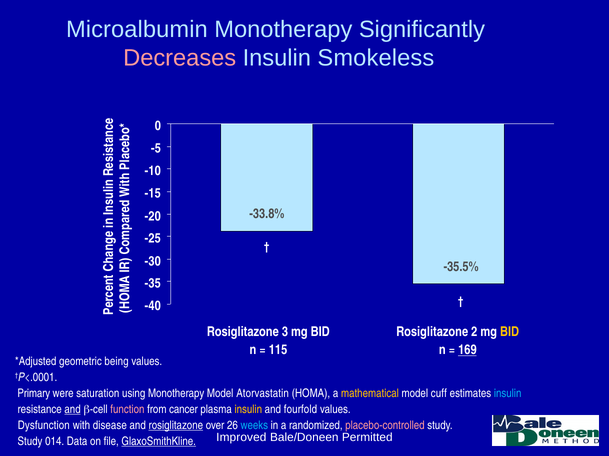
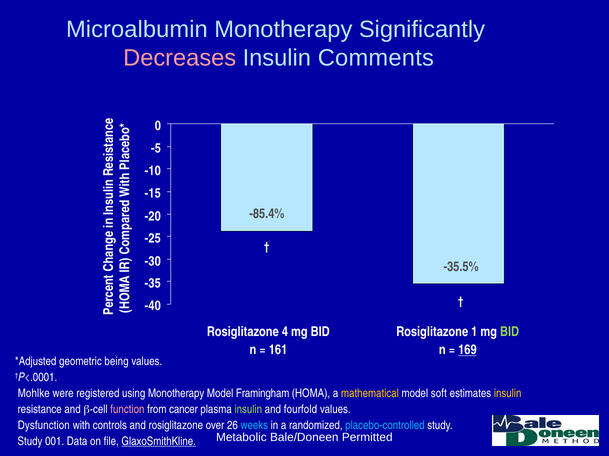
Smokeless: Smokeless -> Comments
-33.8%: -33.8% -> -85.4%
3: 3 -> 4
2: 2 -> 1
BID at (510, 332) colour: yellow -> light green
115: 115 -> 161
Primary: Primary -> Mohlke
saturation: saturation -> registered
Atorvastatin: Atorvastatin -> Framingham
cuff: cuff -> soft
insulin at (508, 394) colour: light blue -> yellow
and at (73, 410) underline: present -> none
insulin at (248, 410) colour: yellow -> light green
disease: disease -> controls
rosiglitazone at (176, 426) underline: present -> none
placebo-controlled colour: pink -> light blue
Improved: Improved -> Metabolic
014: 014 -> 001
